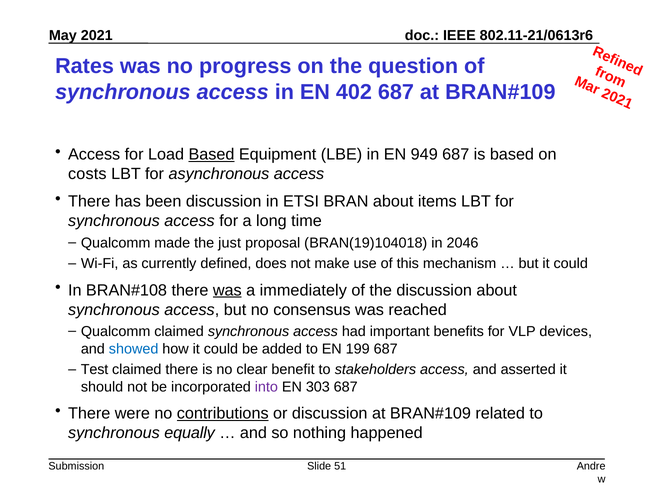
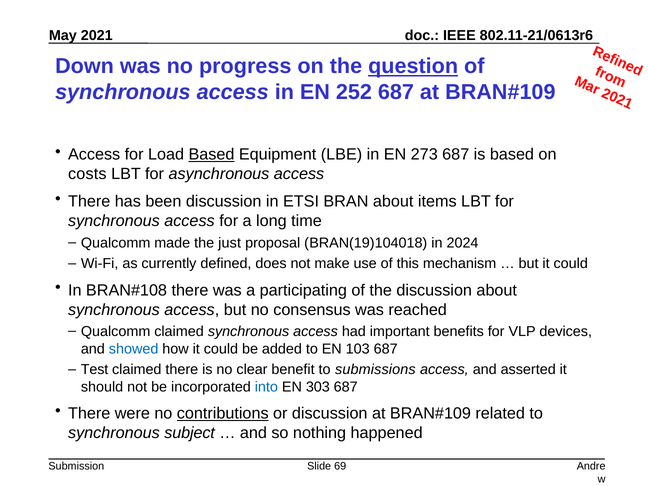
Rates: Rates -> Down
question underline: none -> present
402: 402 -> 252
949: 949 -> 273
2046: 2046 -> 2024
was at (227, 290) underline: present -> none
immediately: immediately -> participating
199: 199 -> 103
stakeholders: stakeholders -> submissions
into colour: purple -> blue
equally: equally -> subject
51: 51 -> 69
